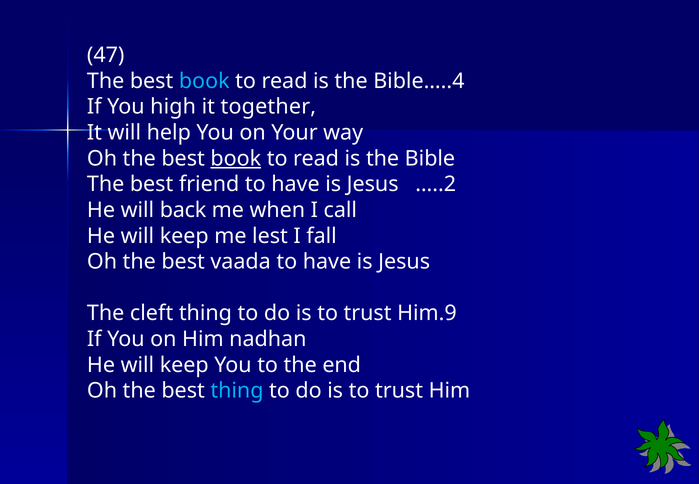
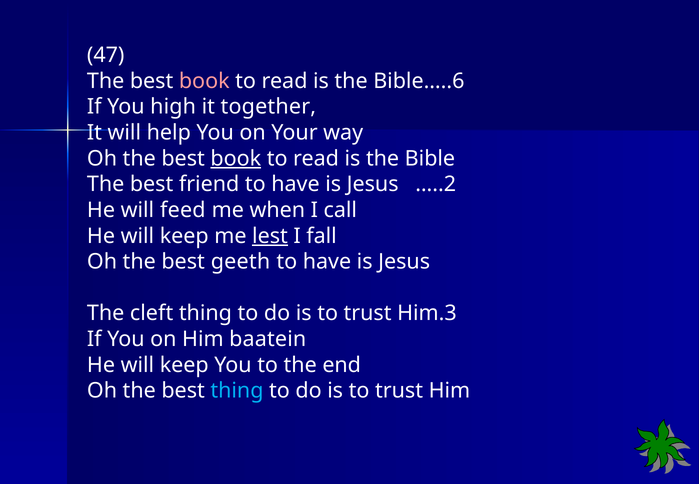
book at (204, 81) colour: light blue -> pink
Bible…..4: Bible…..4 -> Bible…..6
back: back -> feed
lest underline: none -> present
vaada: vaada -> geeth
Him.9: Him.9 -> Him.3
nadhan: nadhan -> baatein
